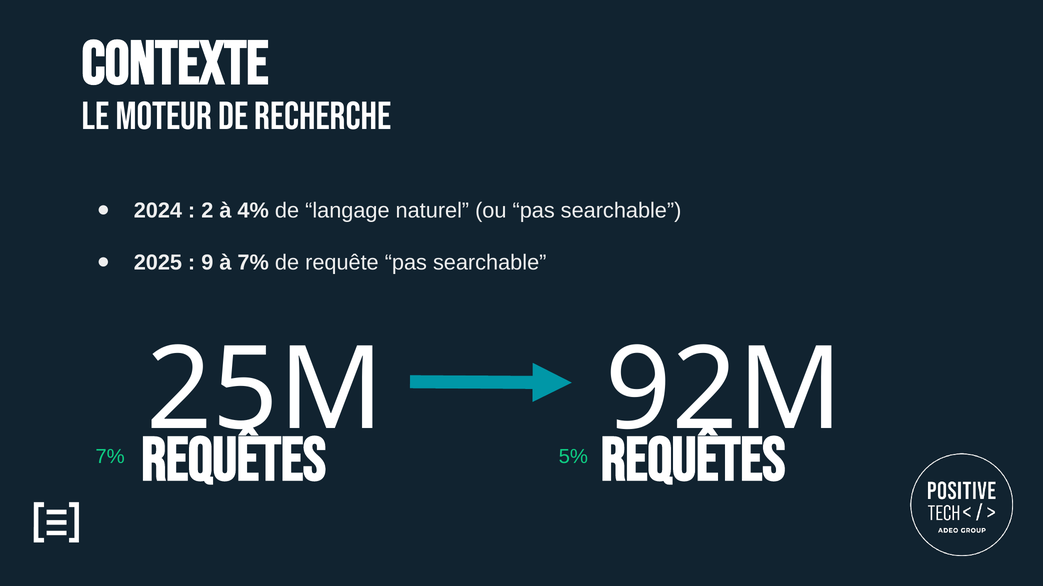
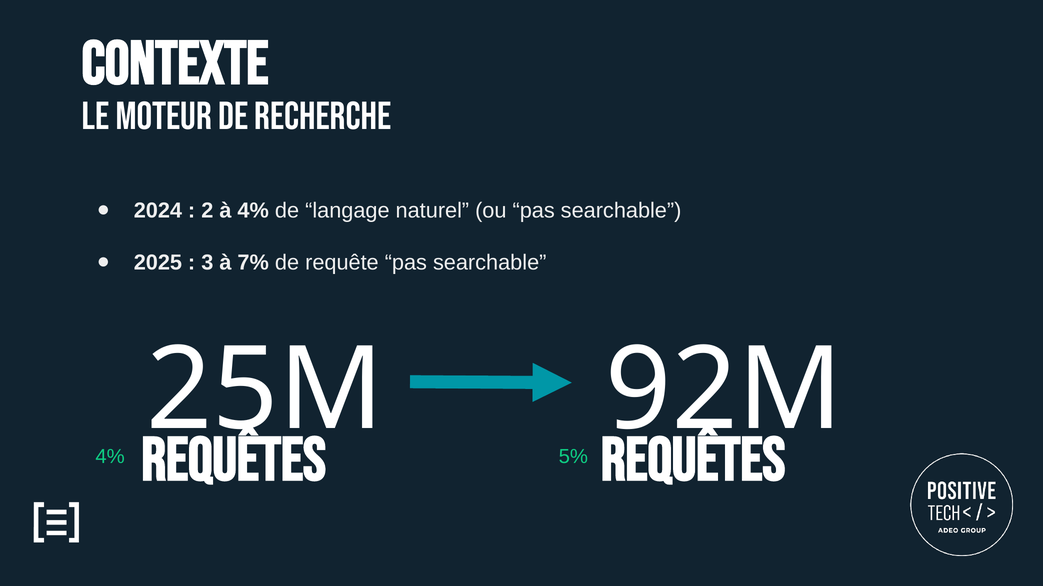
9: 9 -> 3
7% at (110, 457): 7% -> 4%
